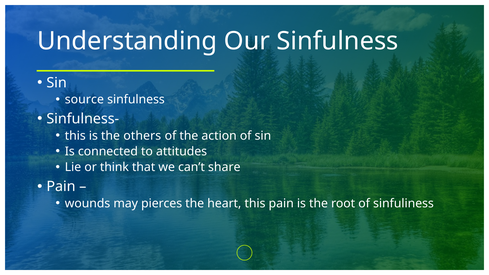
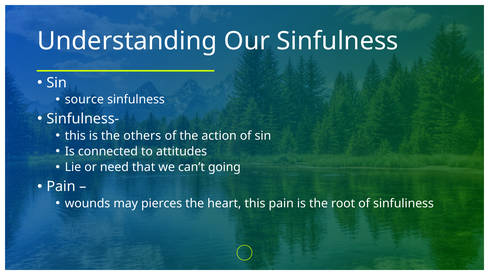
think: think -> need
share: share -> going
